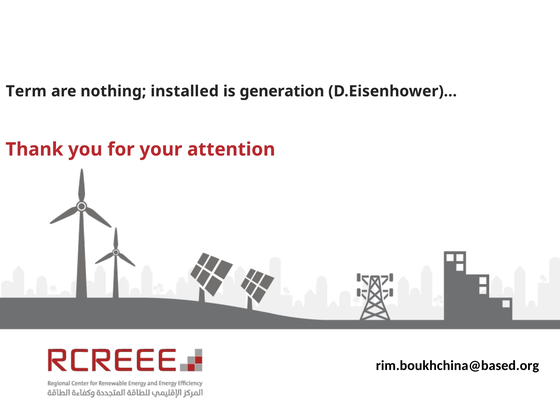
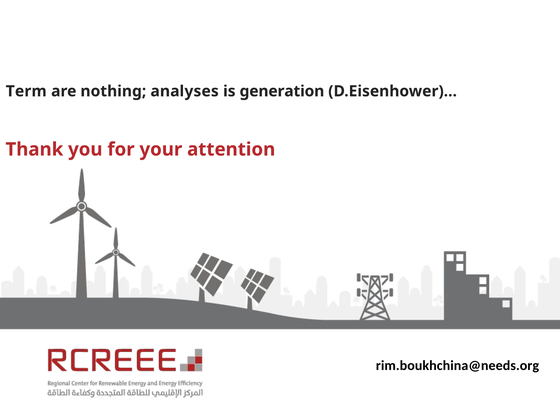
installed: installed -> analyses
rim.boukhchina@based.org: rim.boukhchina@based.org -> rim.boukhchina@needs.org
